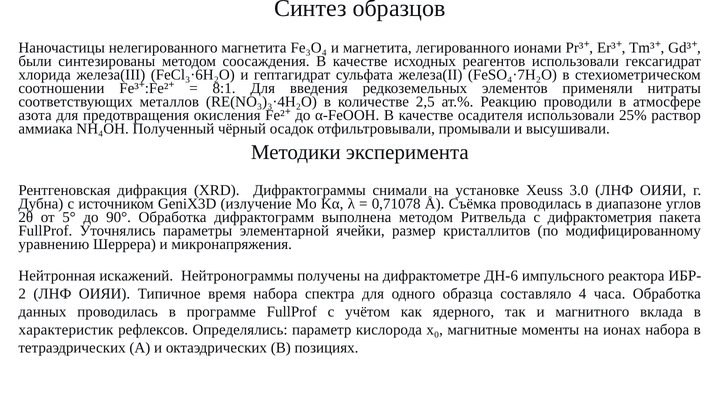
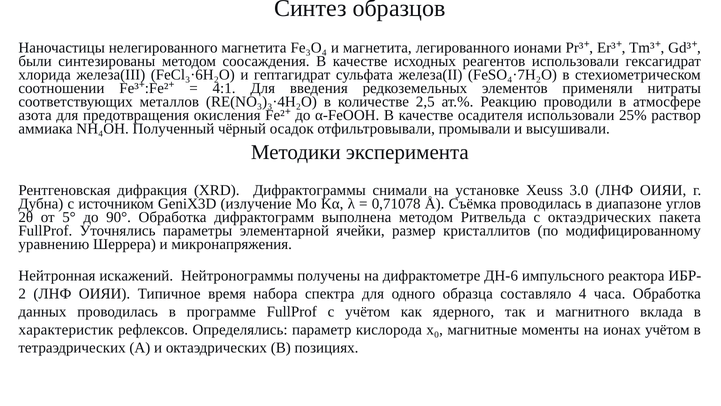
8:1: 8:1 -> 4:1
с дифрактометрия: дифрактометрия -> октаэдрических
ионах набора: набора -> учётом
